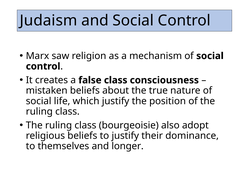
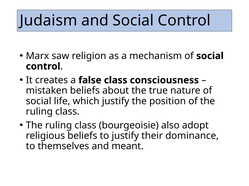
longer: longer -> meant
